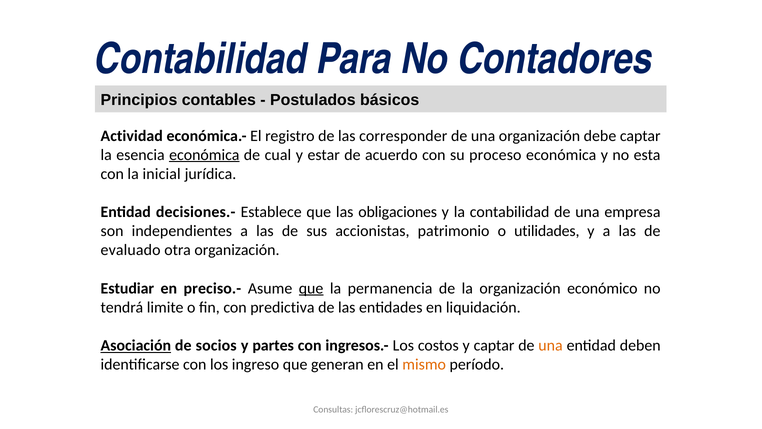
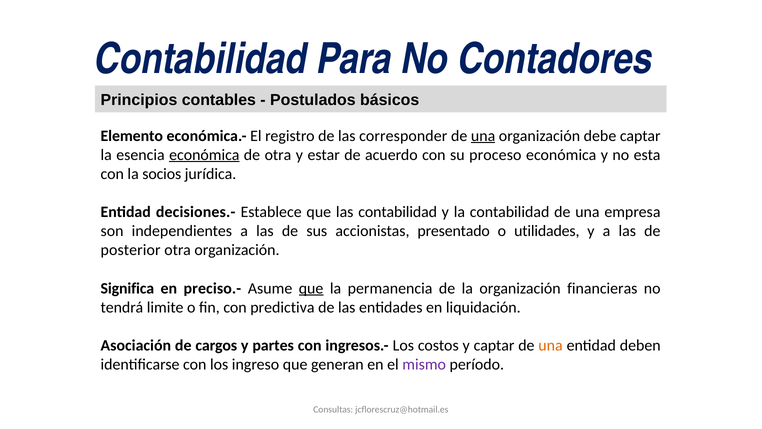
Actividad: Actividad -> Elemento
una at (483, 136) underline: none -> present
de cual: cual -> otra
inicial: inicial -> socios
las obligaciones: obligaciones -> contabilidad
patrimonio: patrimonio -> presentado
evaluado: evaluado -> posterior
Estudiar: Estudiar -> Significa
económico: económico -> financieras
Asociación underline: present -> none
socios: socios -> cargos
mismo colour: orange -> purple
